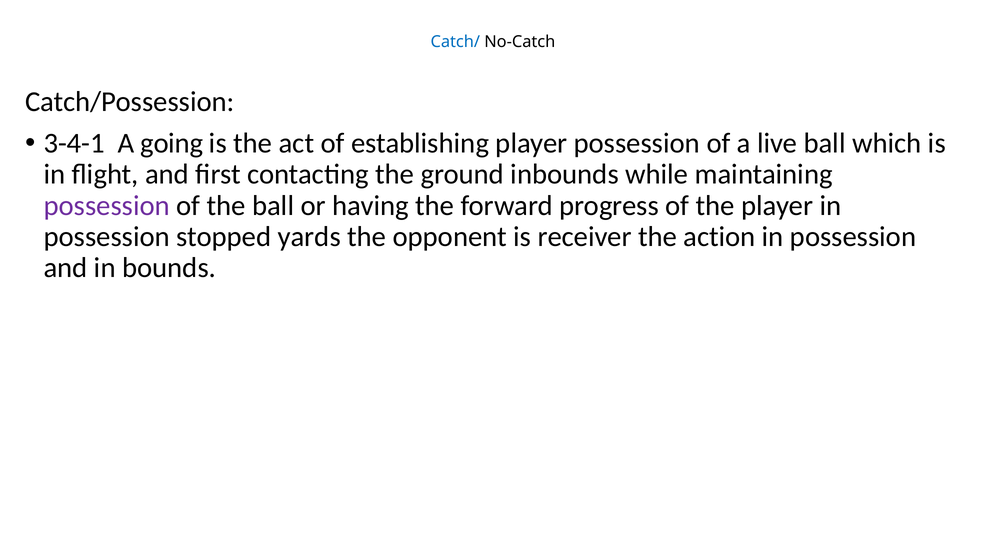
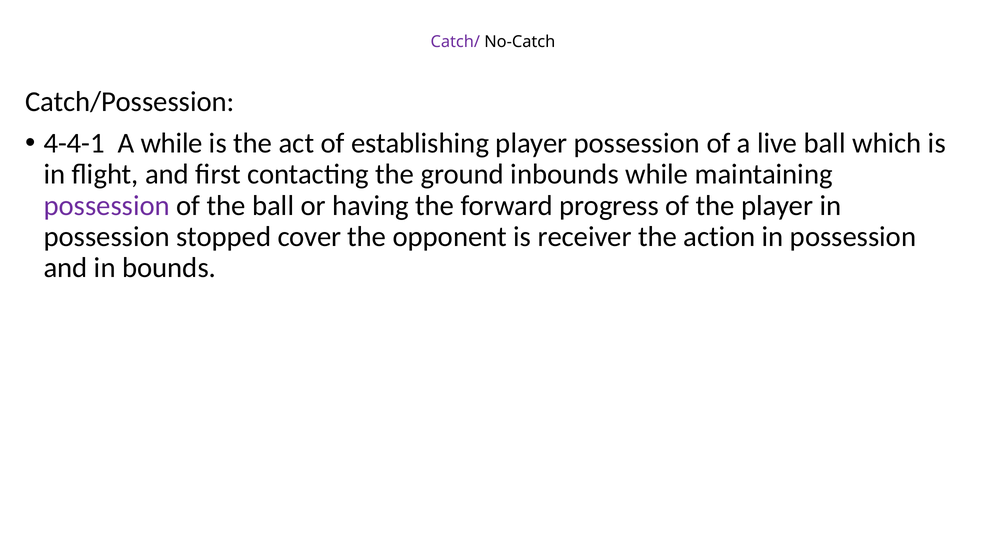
Catch/ colour: blue -> purple
3-4-1: 3-4-1 -> 4-4-1
A going: going -> while
yards: yards -> cover
